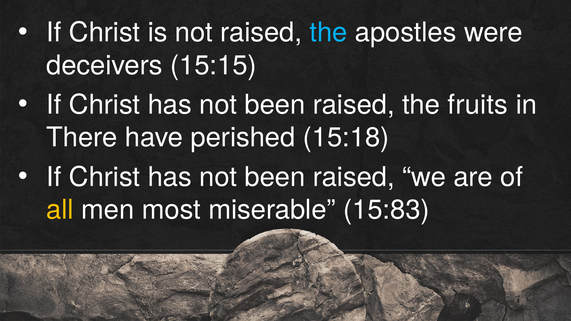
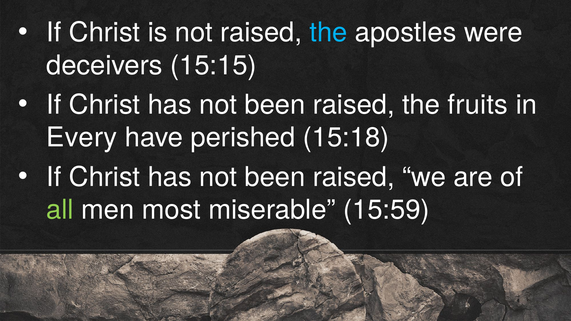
There: There -> Every
all colour: yellow -> light green
15:83: 15:83 -> 15:59
